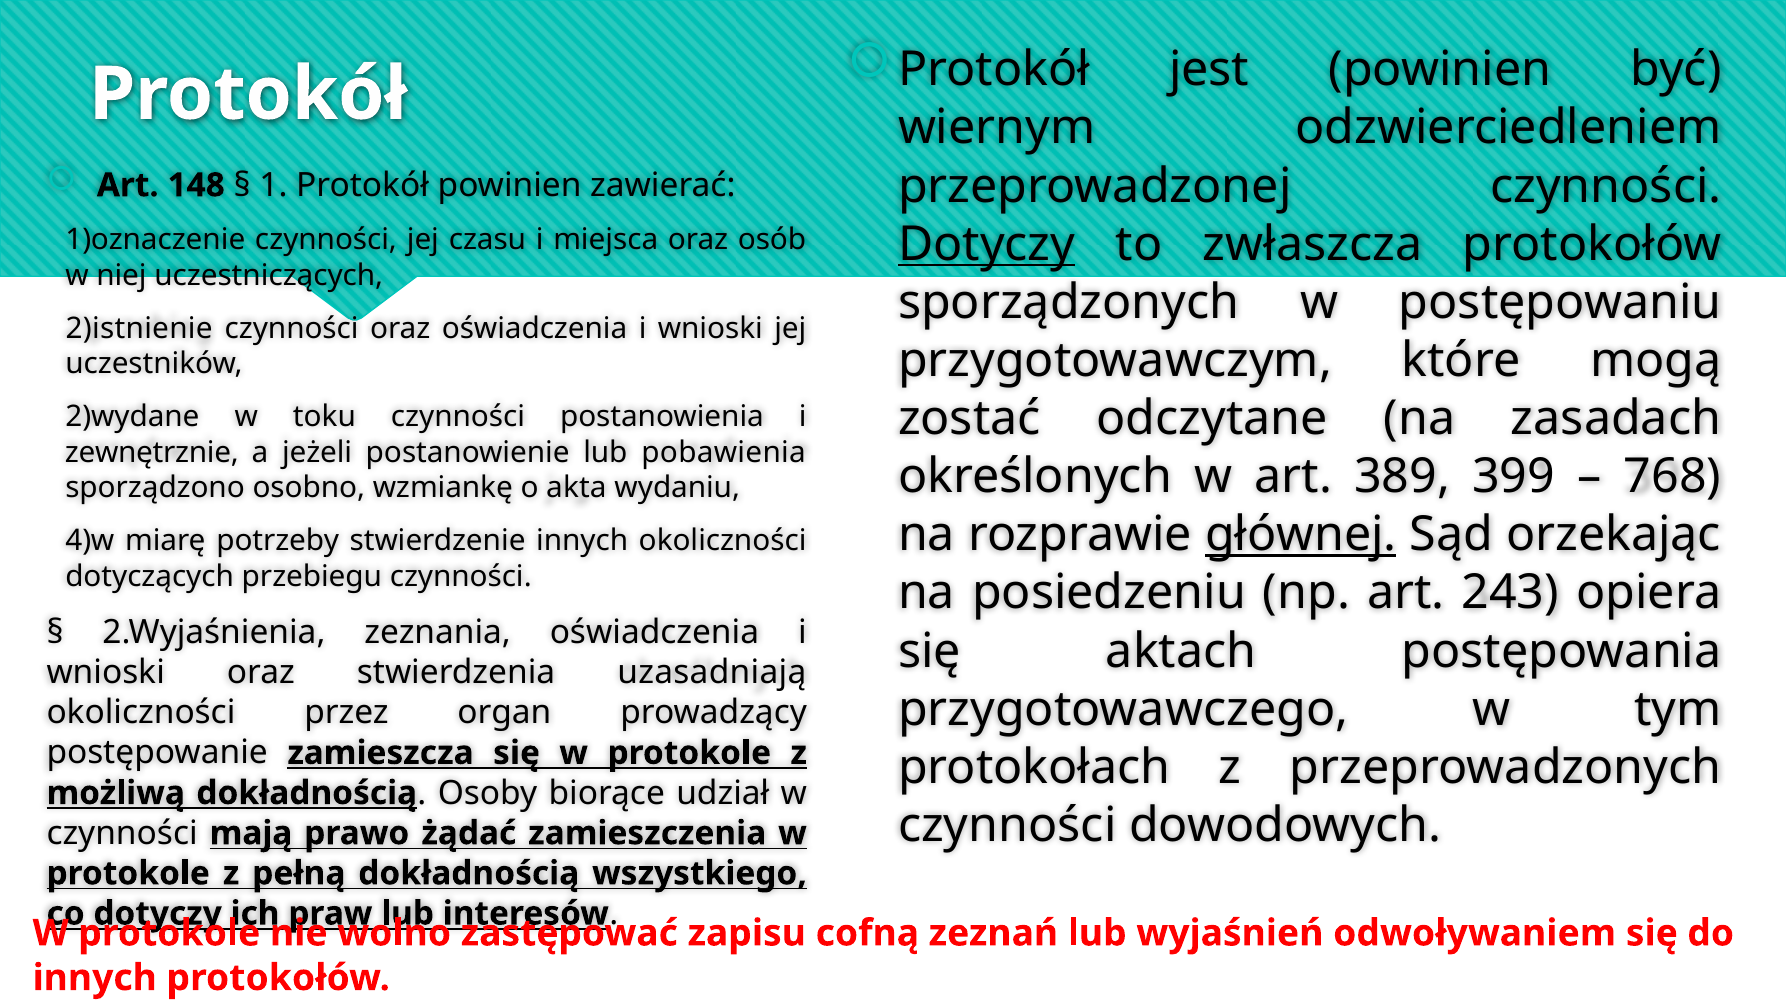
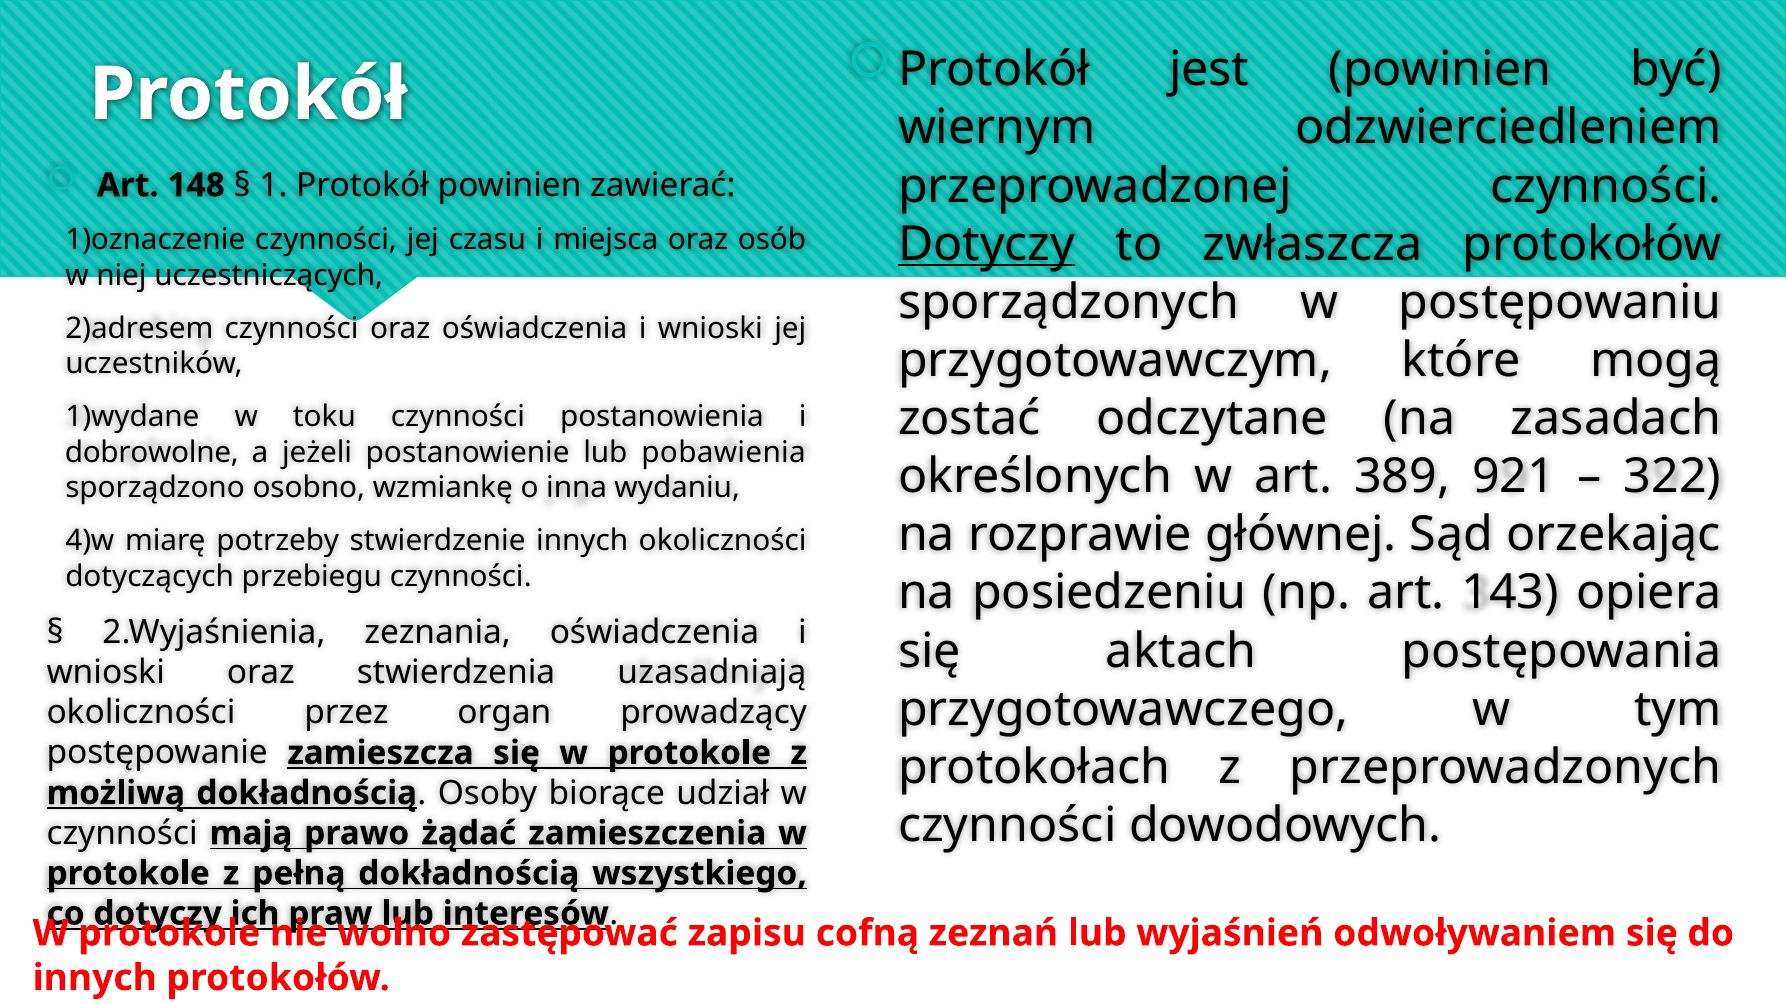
2)istnienie: 2)istnienie -> 2)adresem
2)wydane: 2)wydane -> 1)wydane
zewnętrznie: zewnętrznie -> dobrowolne
399: 399 -> 921
768: 768 -> 322
akta: akta -> inna
głównej underline: present -> none
243: 243 -> 143
